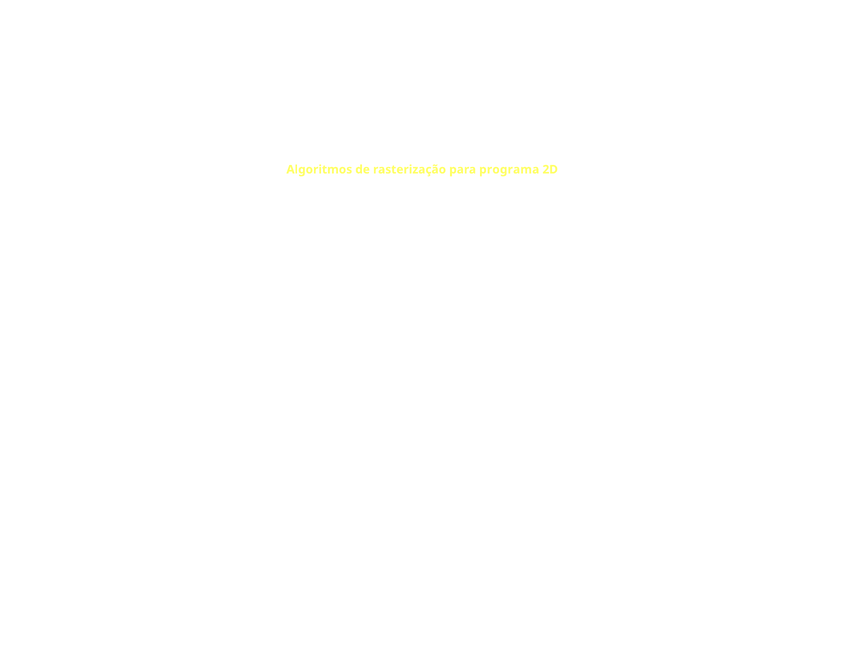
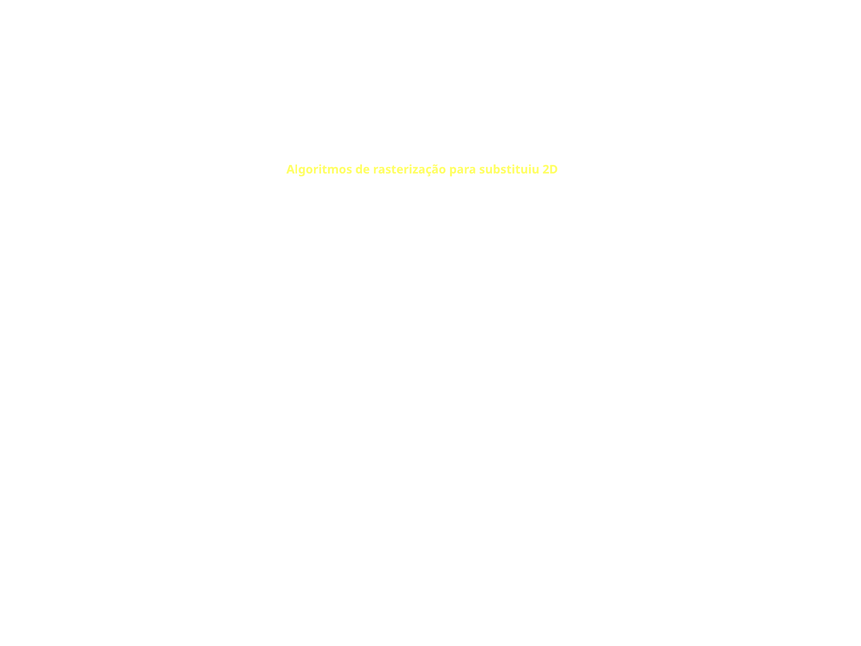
programa: programa -> substituiu
